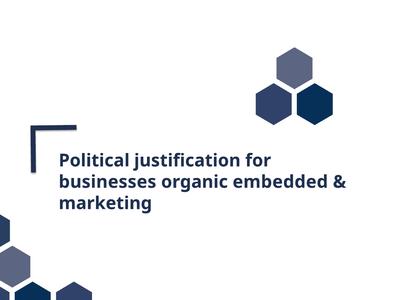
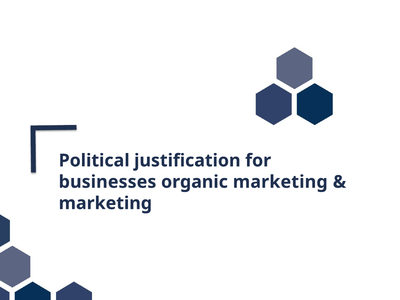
organic embedded: embedded -> marketing
